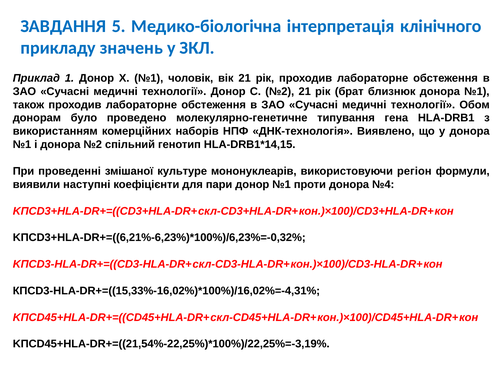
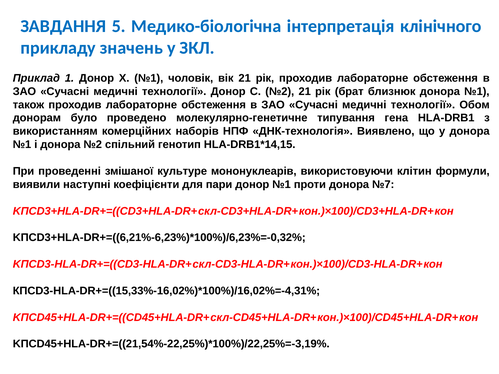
регіон: регіон -> клітин
№4: №4 -> №7
